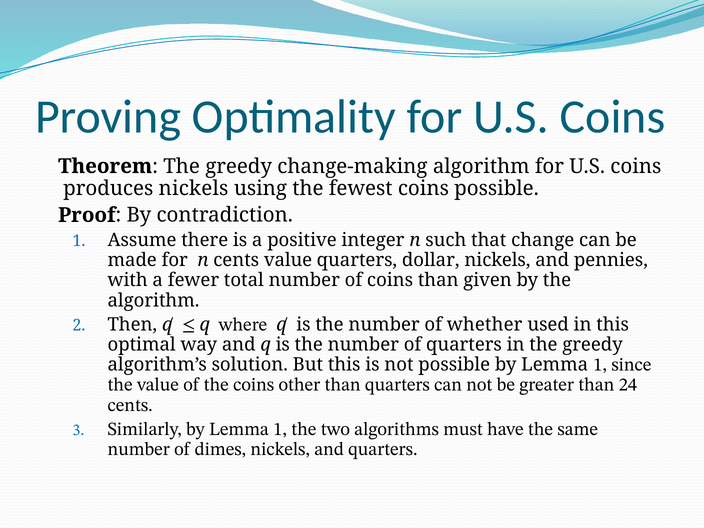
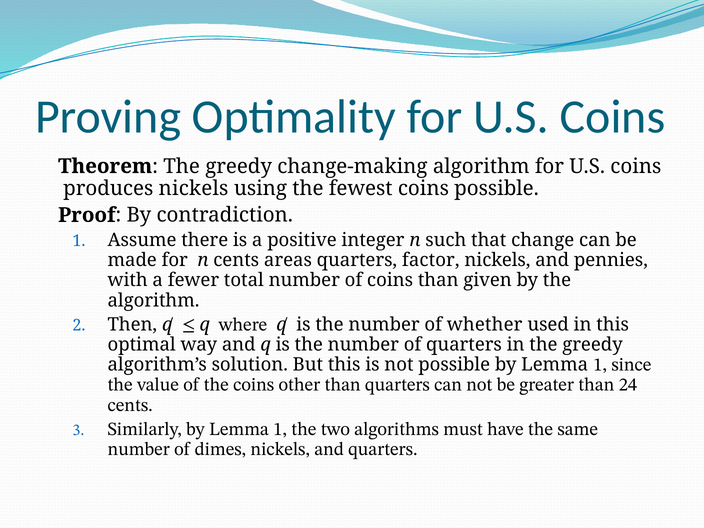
cents value: value -> areas
dollar: dollar -> factor
